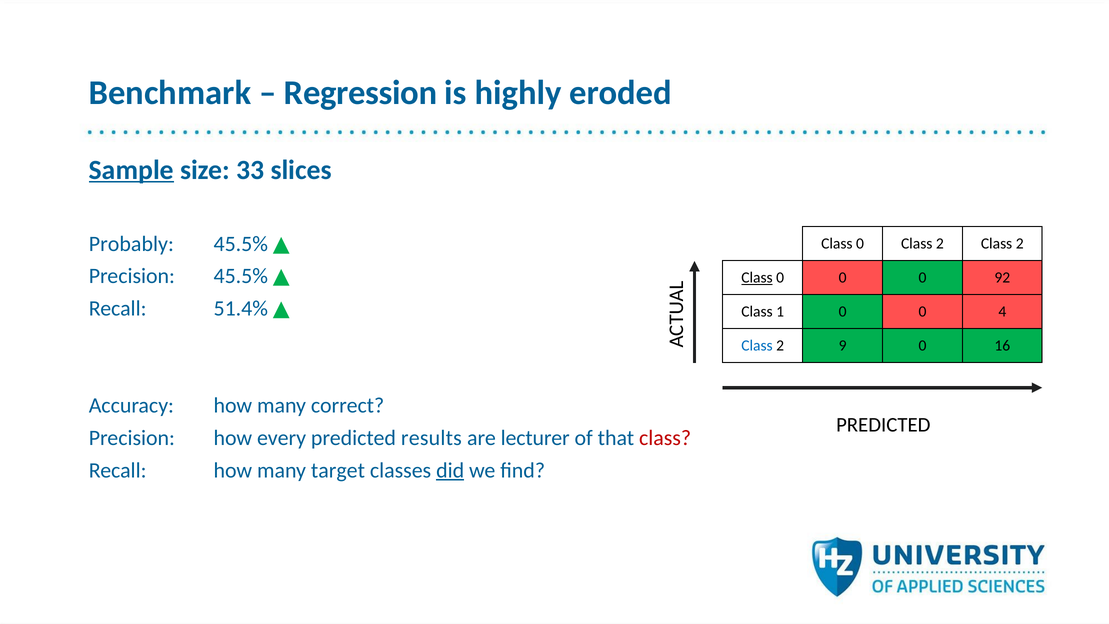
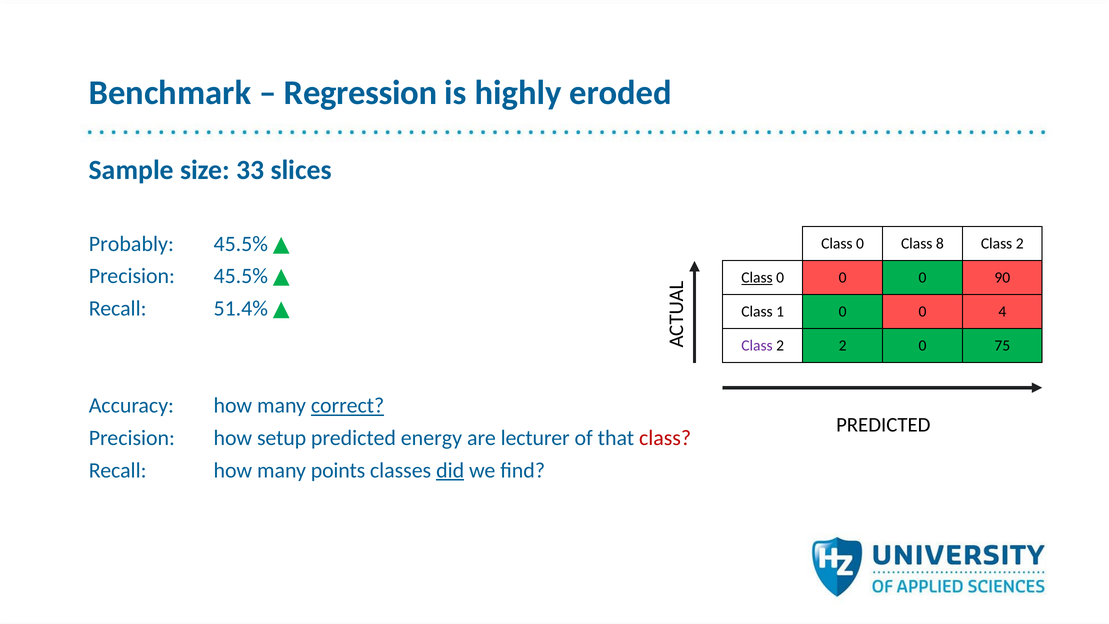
Sample underline: present -> none
0 Class 2: 2 -> 8
92: 92 -> 90
Class at (757, 346) colour: blue -> purple
2 9: 9 -> 2
16: 16 -> 75
correct underline: none -> present
every: every -> setup
results: results -> energy
target: target -> points
